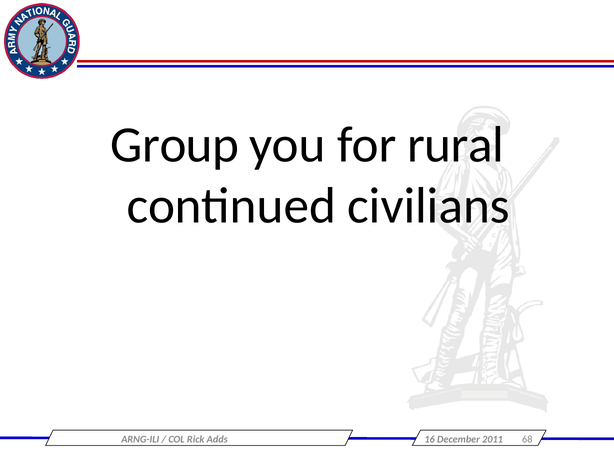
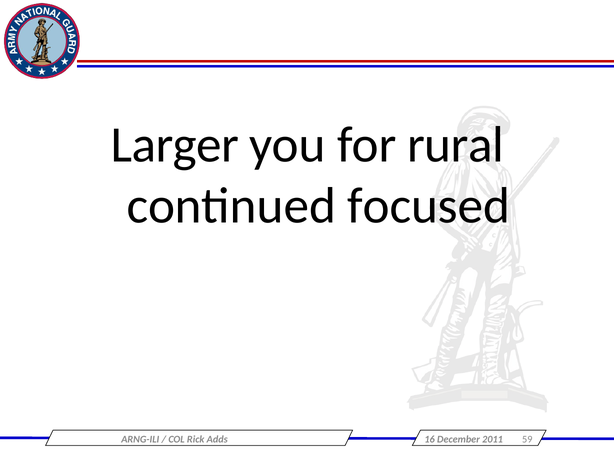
Group: Group -> Larger
civilians: civilians -> focused
68: 68 -> 59
